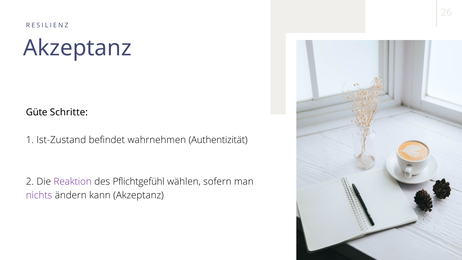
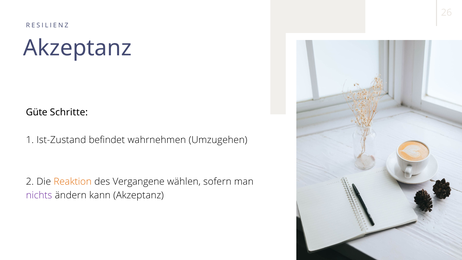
Authentizität: Authentizität -> Umzugehen
Reaktion colour: purple -> orange
Pflichtgefühl: Pflichtgefühl -> Vergangene
